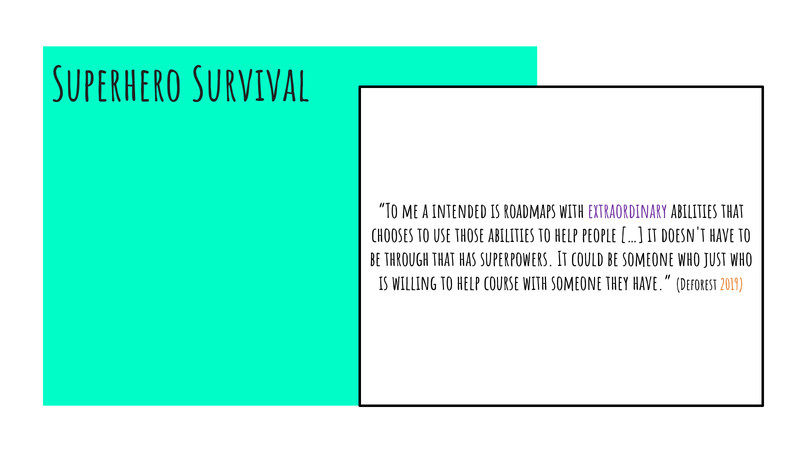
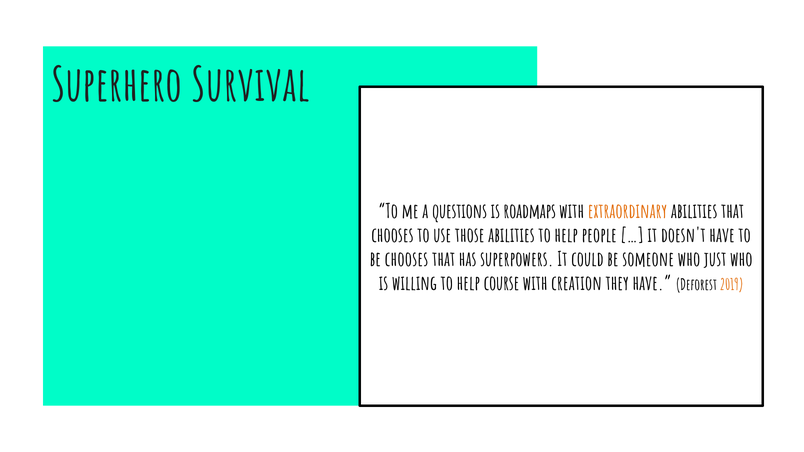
intended: intended -> questions
extraordinary colour: purple -> orange
be through: through -> chooses
with someone: someone -> creation
